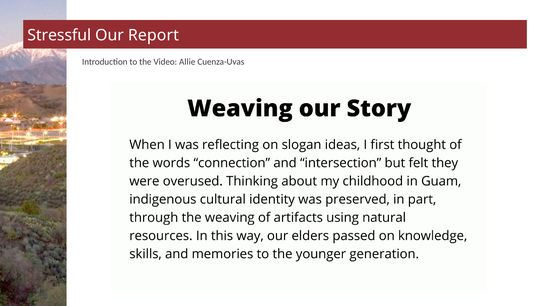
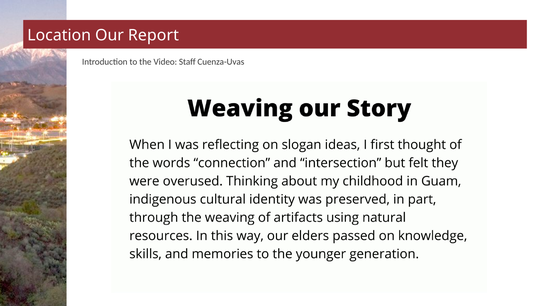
Stressful: Stressful -> Location
Allie: Allie -> Staff
